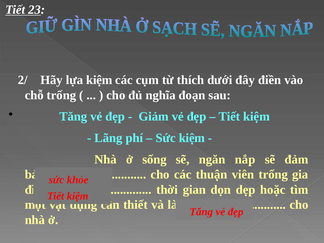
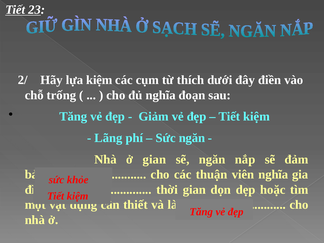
Sức kiệm: kiệm -> ngăn
ở sống: sống -> gian
viên trống: trống -> nghĩa
